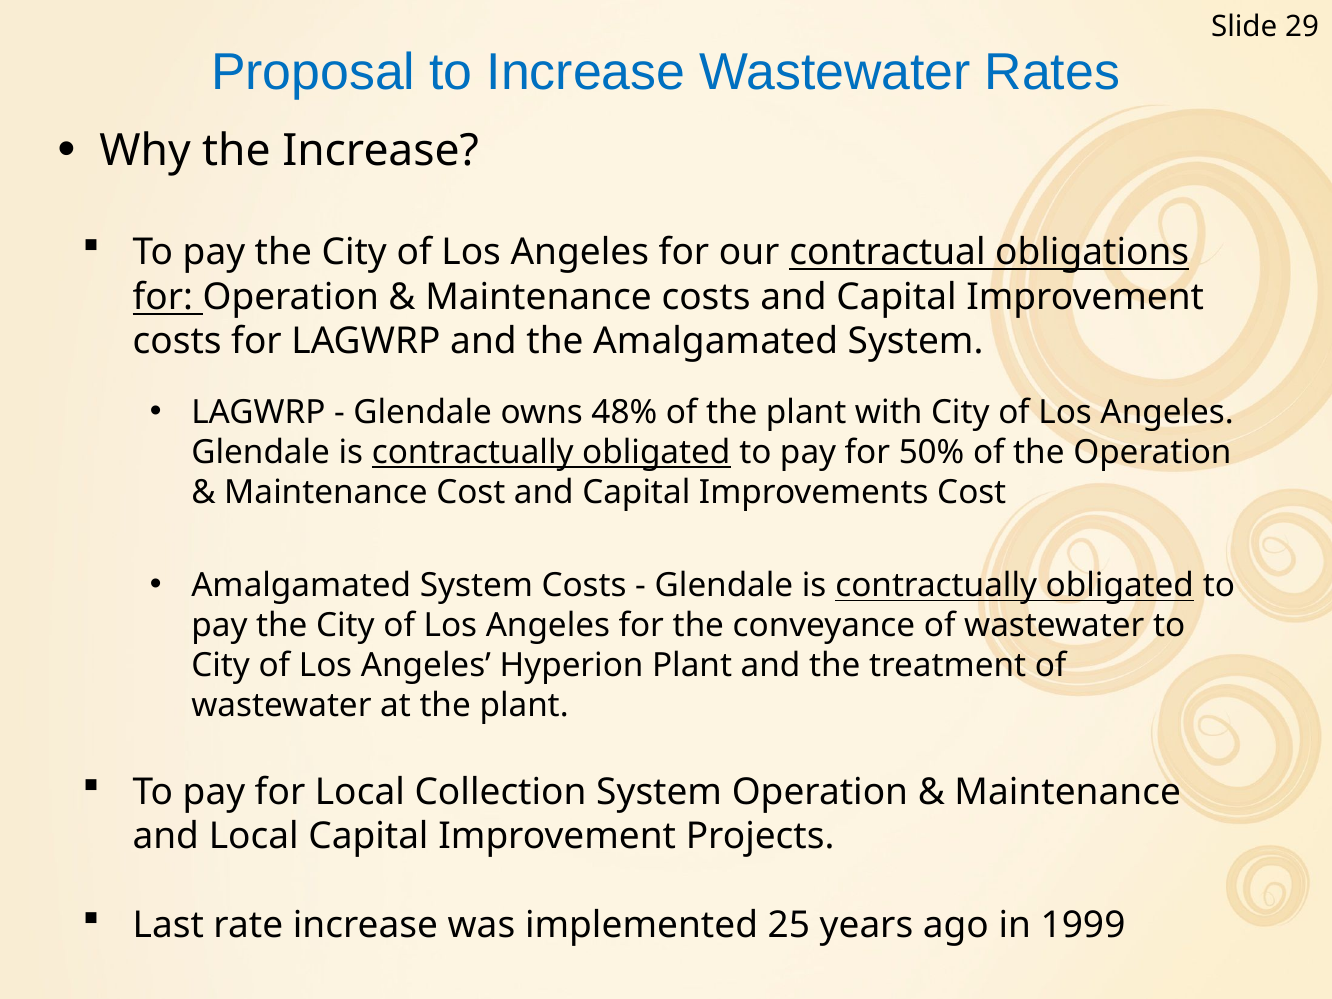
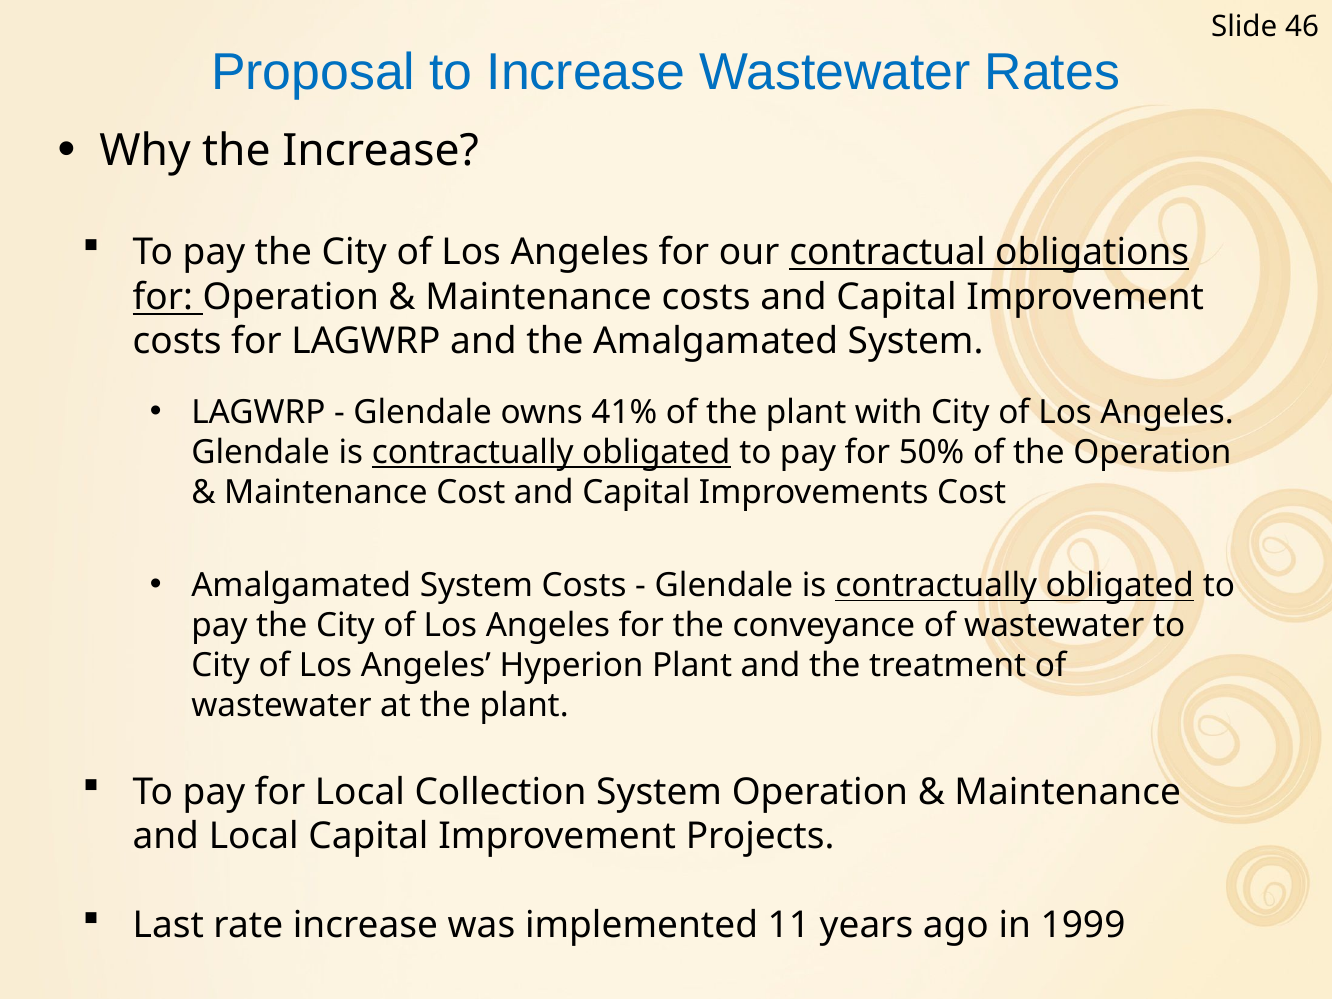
29: 29 -> 46
48%: 48% -> 41%
25: 25 -> 11
